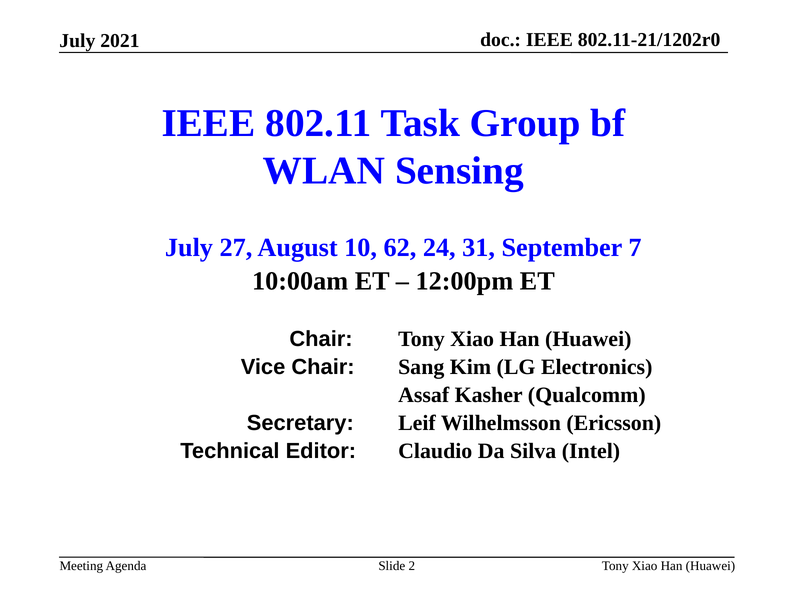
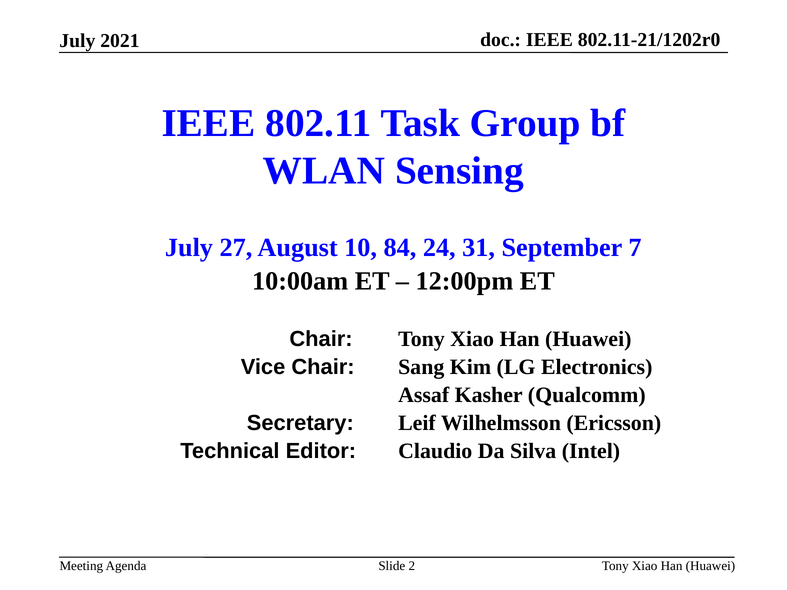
62: 62 -> 84
